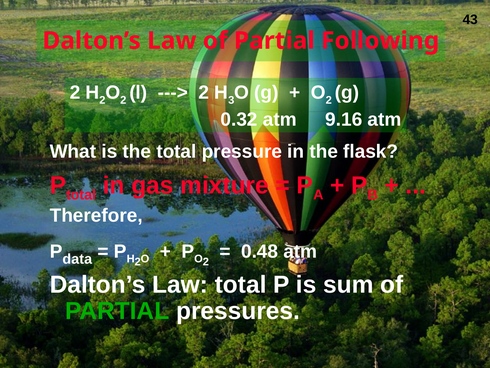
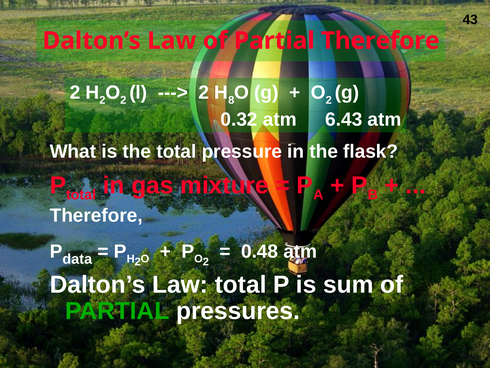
Partial Following: Following -> Therefore
3: 3 -> 8
9.16: 9.16 -> 6.43
